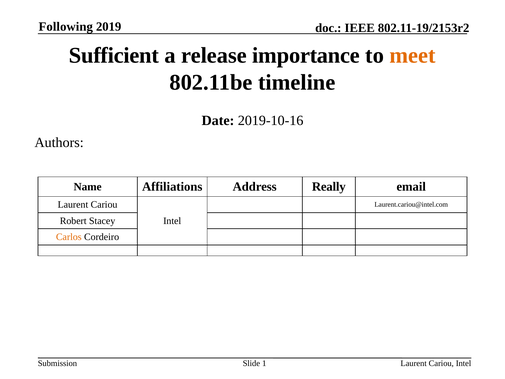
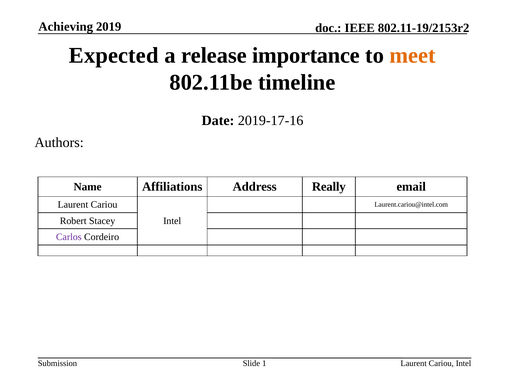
Following: Following -> Achieving
Sufficient: Sufficient -> Expected
2019-10-16: 2019-10-16 -> 2019-17-16
Carlos colour: orange -> purple
